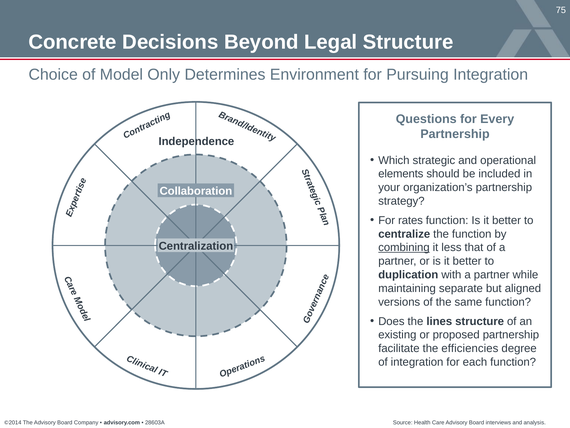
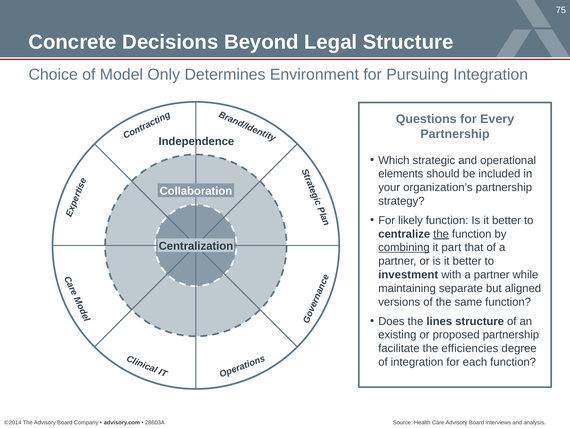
rates: rates -> likely
the at (441, 234) underline: none -> present
less: less -> part
duplication: duplication -> investment
